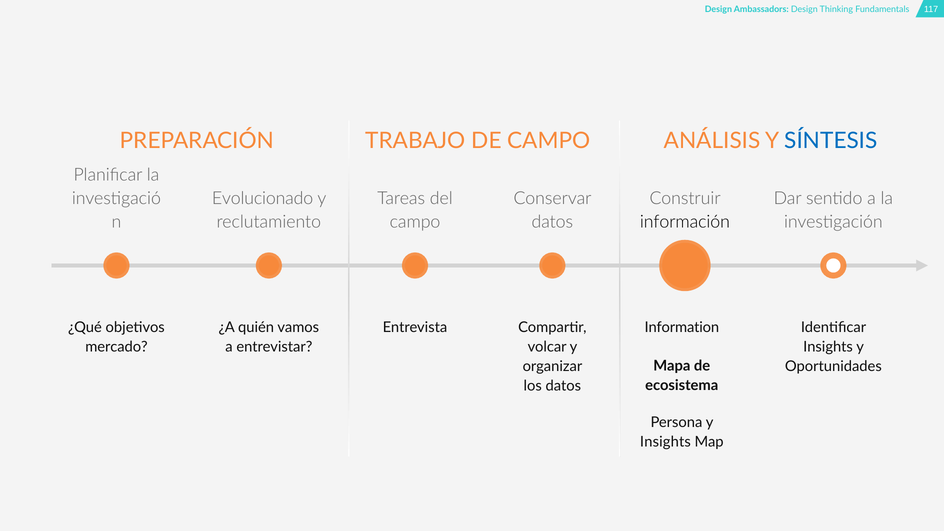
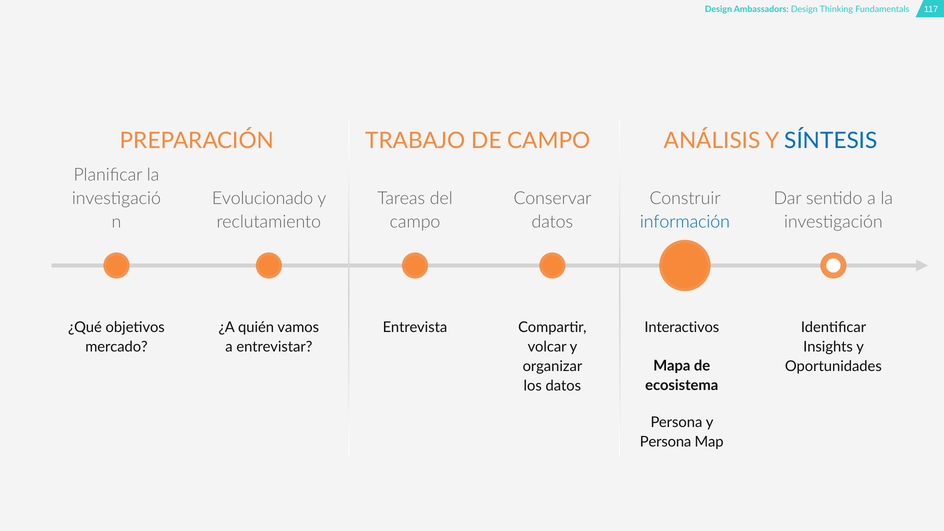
información colour: black -> blue
Information: Information -> Interactivos
Insights at (665, 442): Insights -> Persona
